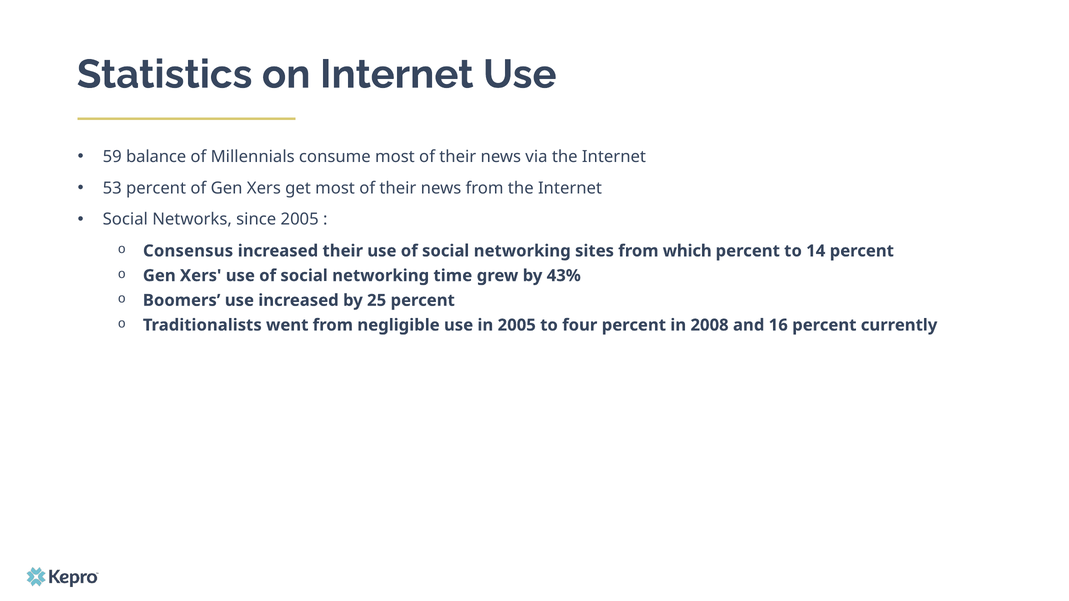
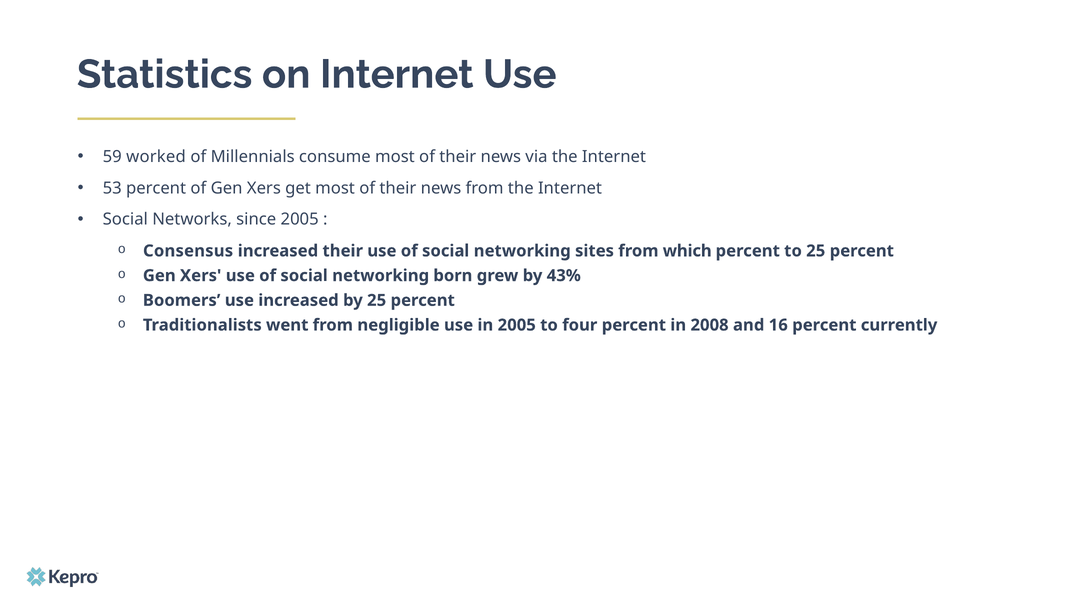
balance: balance -> worked
to 14: 14 -> 25
time: time -> born
